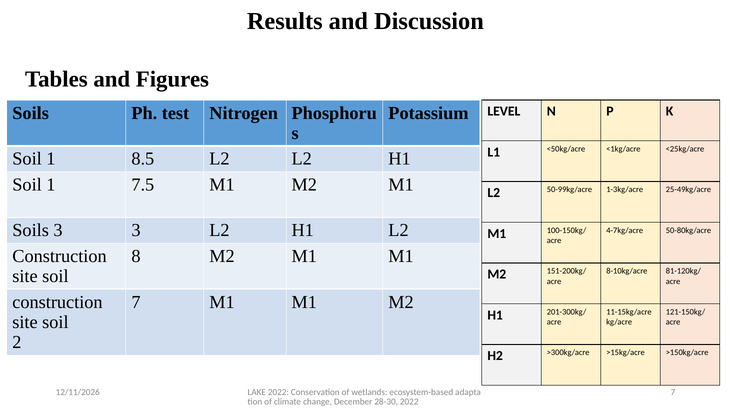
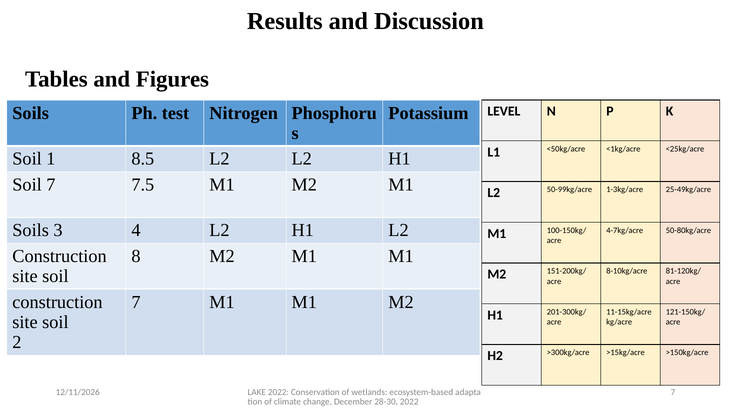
1 at (51, 185): 1 -> 7
3 3: 3 -> 4
